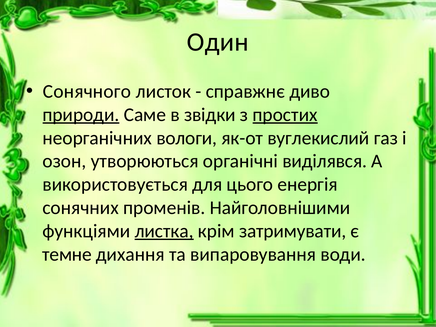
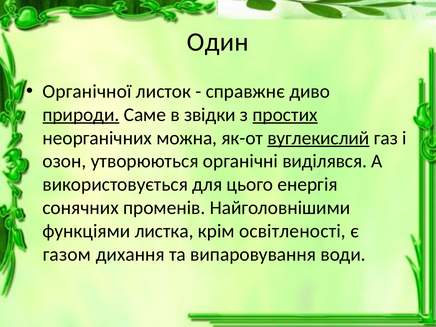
Сонячного: Сонячного -> Органічної
вологи: вологи -> можна
вуглекислий underline: none -> present
листка underline: present -> none
затримувати: затримувати -> освітленості
темне: темне -> газом
